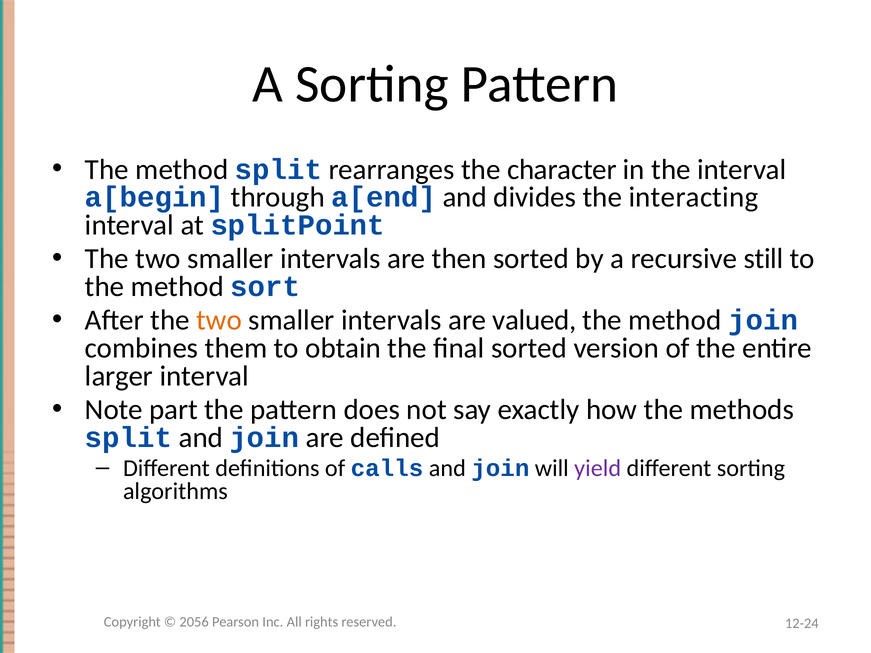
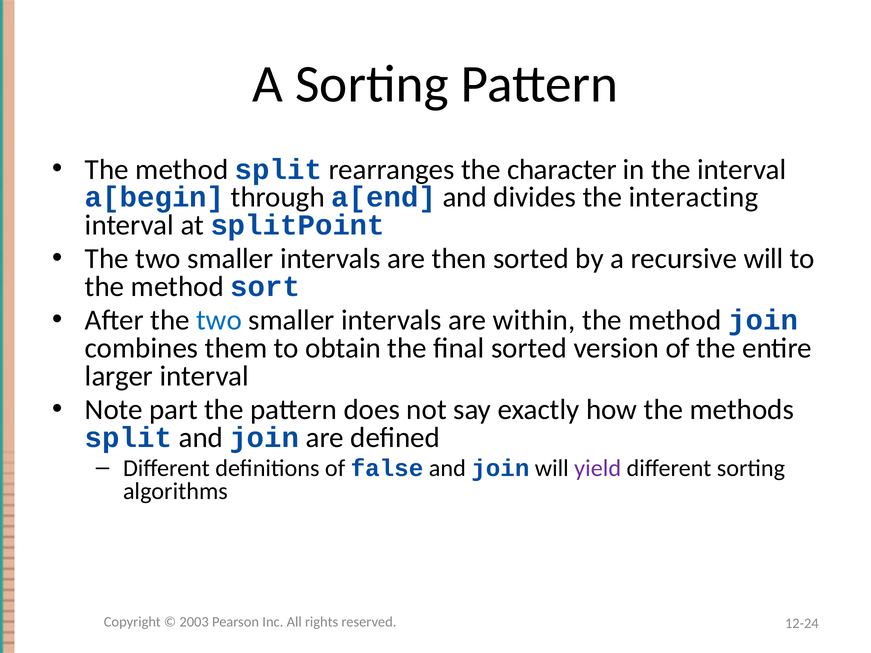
recursive still: still -> will
two at (219, 320) colour: orange -> blue
valued: valued -> within
calls: calls -> false
2056: 2056 -> 2003
